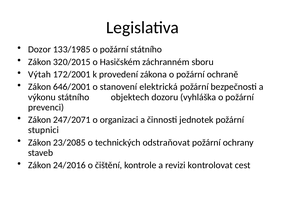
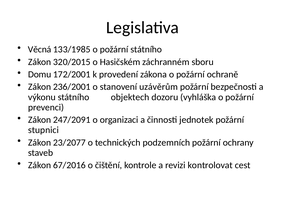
Dozor: Dozor -> Věcná
Výtah: Výtah -> Domu
646/2001: 646/2001 -> 236/2001
elektrická: elektrická -> uzávěrům
247/2071: 247/2071 -> 247/2091
23/2085: 23/2085 -> 23/2077
odstraňovat: odstraňovat -> podzemních
24/2016: 24/2016 -> 67/2016
